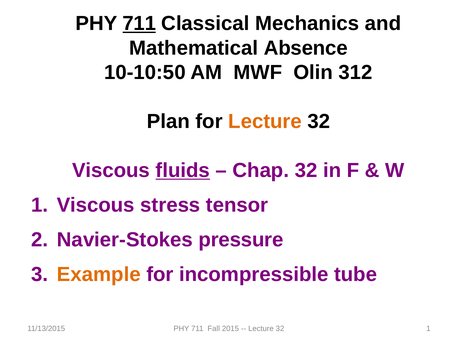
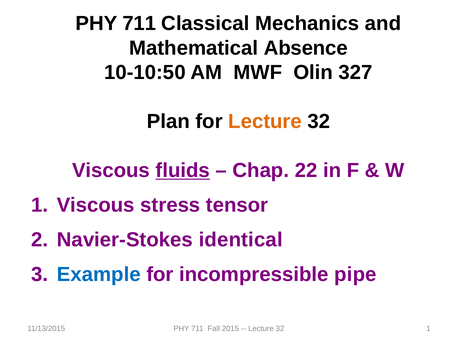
711 at (139, 24) underline: present -> none
312: 312 -> 327
Chap 32: 32 -> 22
pressure: pressure -> identical
Example colour: orange -> blue
tube: tube -> pipe
